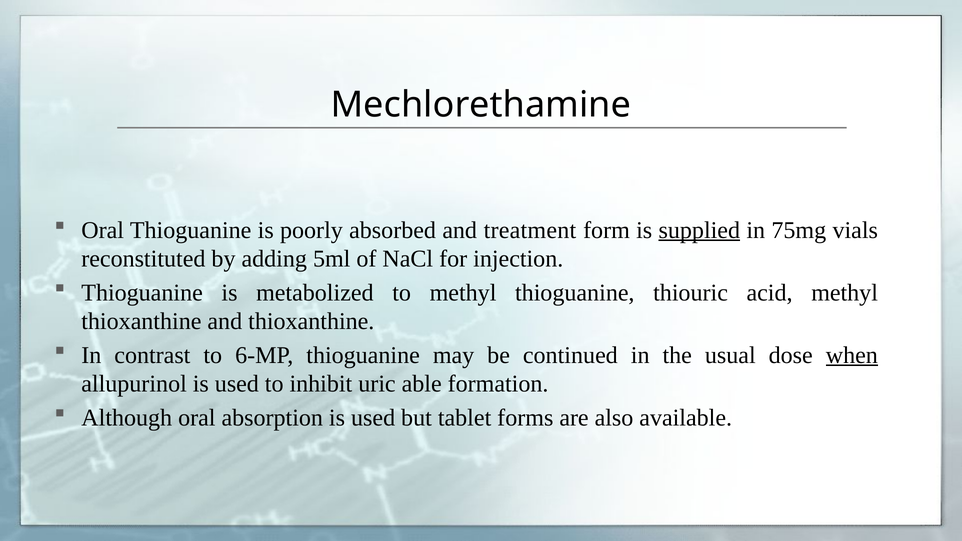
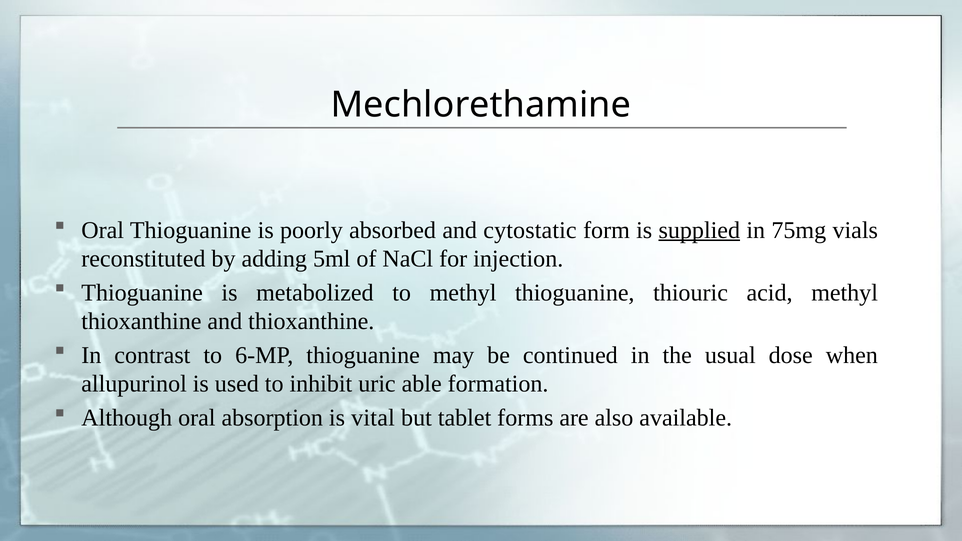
treatment: treatment -> cytostatic
when underline: present -> none
absorption is used: used -> vital
